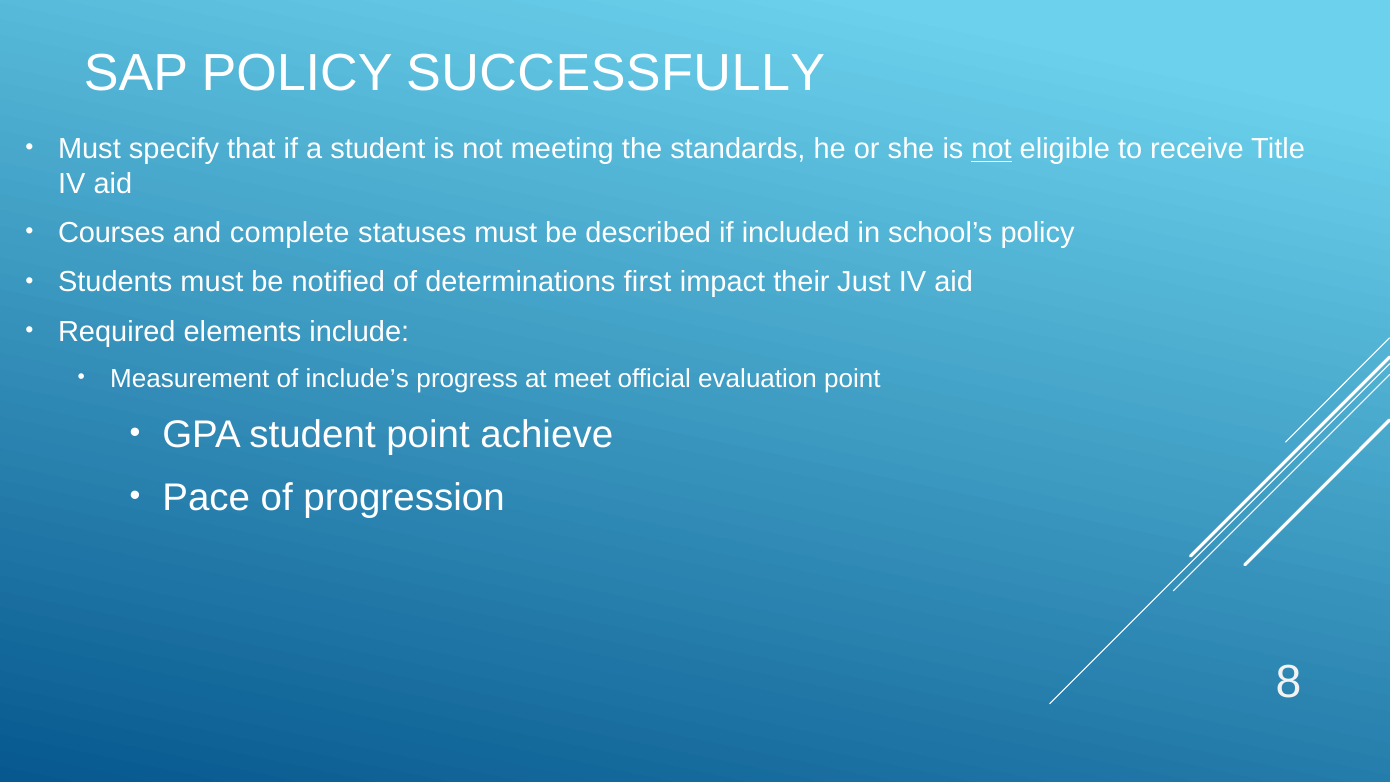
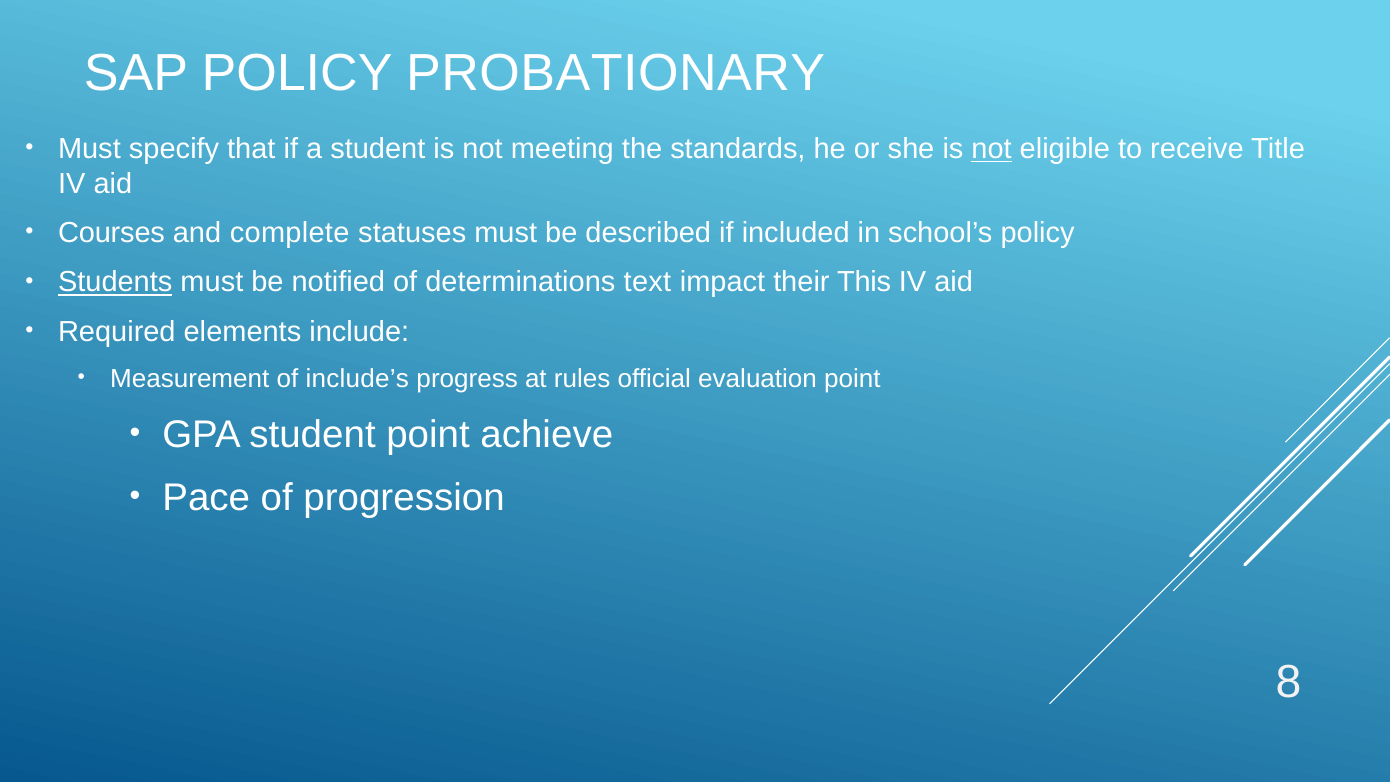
SUCCESSFULLY: SUCCESSFULLY -> PROBATIONARY
Students underline: none -> present
first: first -> text
Just: Just -> This
meet: meet -> rules
